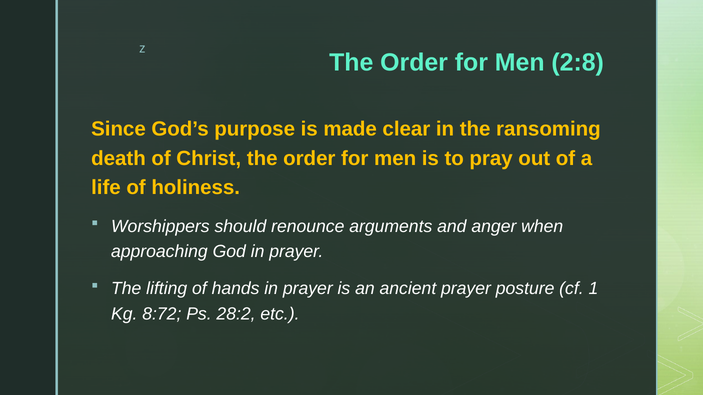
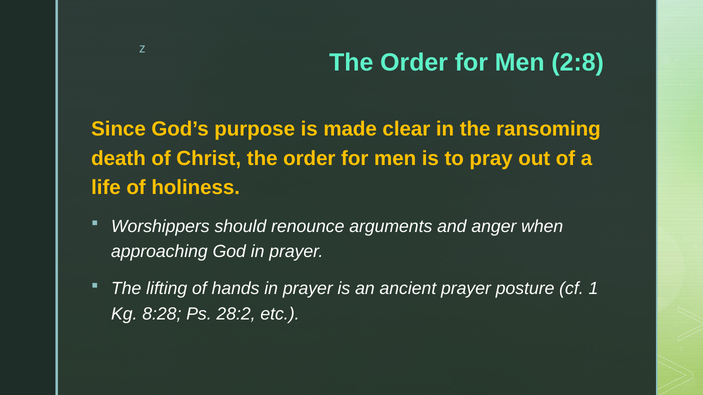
8:72: 8:72 -> 8:28
